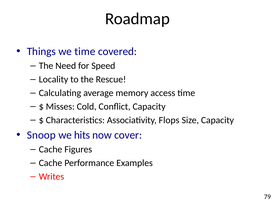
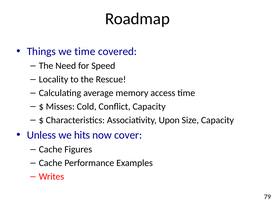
Flops: Flops -> Upon
Snoop: Snoop -> Unless
